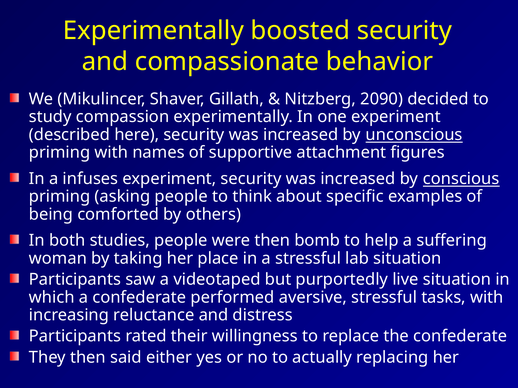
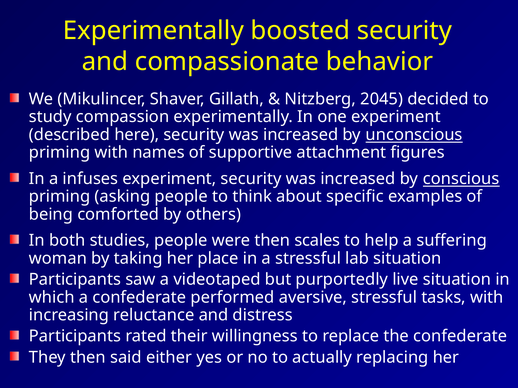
2090: 2090 -> 2045
bomb: bomb -> scales
